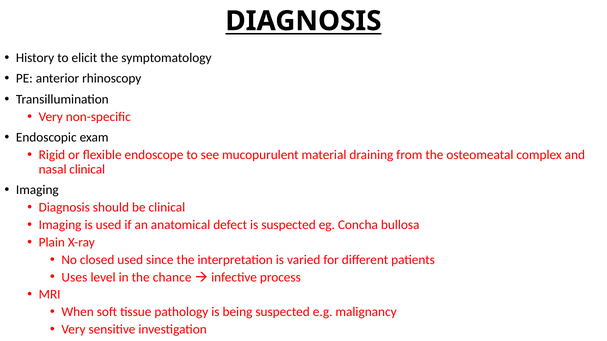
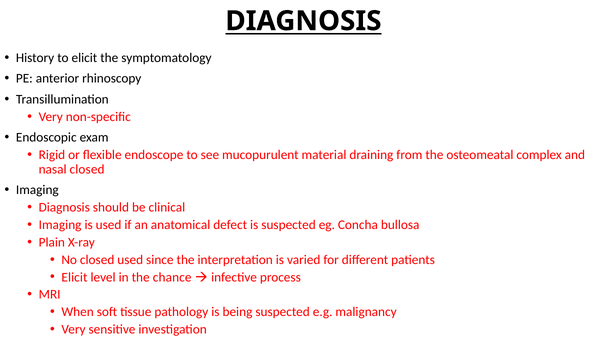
nasal clinical: clinical -> closed
Uses at (74, 277): Uses -> Elicit
